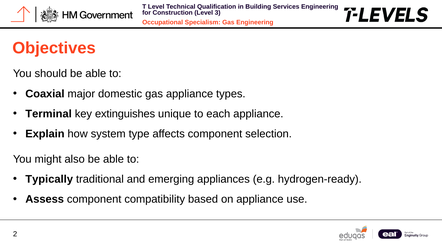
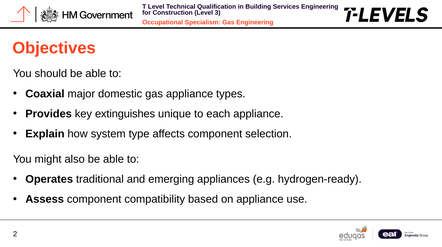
Terminal: Terminal -> Provides
Typically: Typically -> Operates
